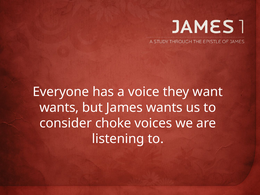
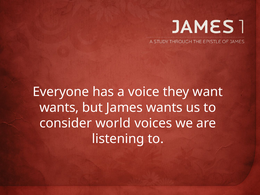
choke: choke -> world
